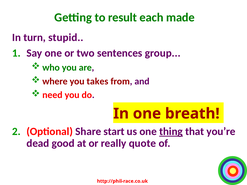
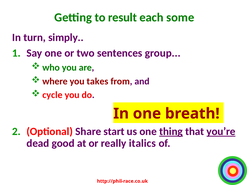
made: made -> some
stupid: stupid -> simply
need: need -> cycle
you’re underline: none -> present
quote: quote -> italics
